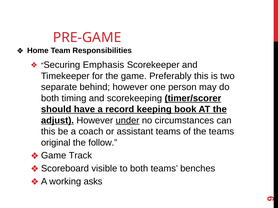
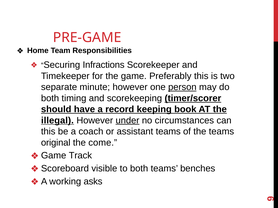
Emphasis: Emphasis -> Infractions
behind: behind -> minute
person underline: none -> present
adjust: adjust -> illegal
follow: follow -> come
